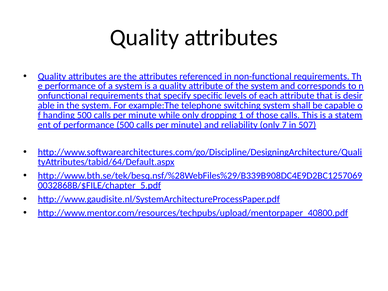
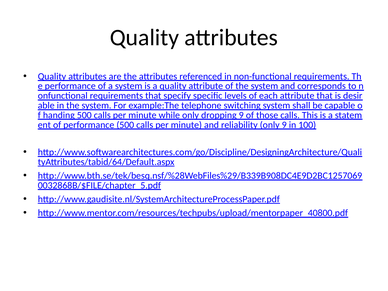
dropping 1: 1 -> 9
only 7: 7 -> 9
507: 507 -> 100
